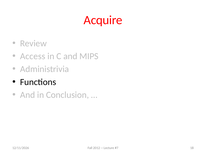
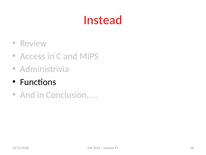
Acquire: Acquire -> Instead
